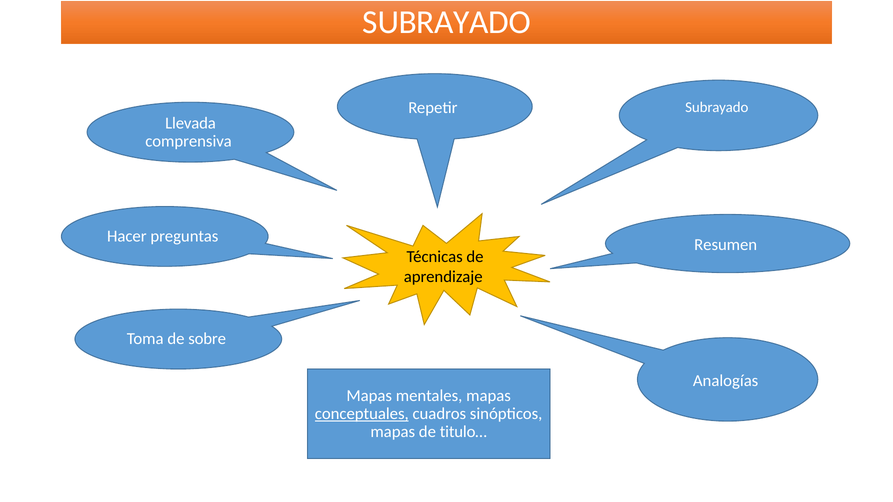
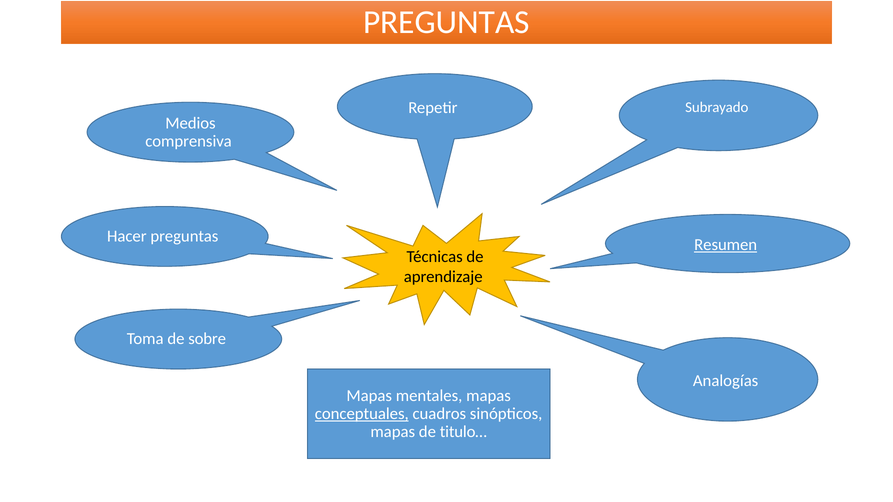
SUBRAYADO at (447, 22): SUBRAYADO -> PREGUNTAS
Llevada: Llevada -> Medios
Resumen underline: none -> present
